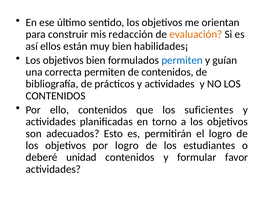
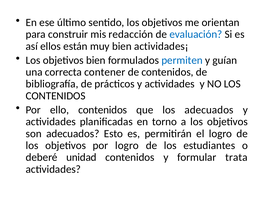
evaluación colour: orange -> blue
habilidades¡: habilidades¡ -> actividades¡
correcta permiten: permiten -> contener
los suficientes: suficientes -> adecuados
favor: favor -> trata
